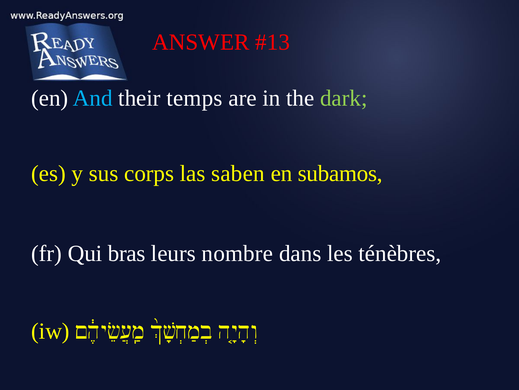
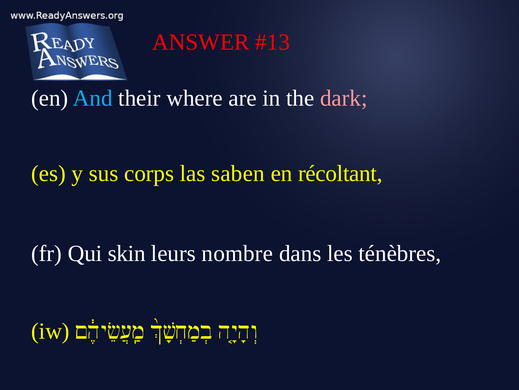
temps: temps -> where
dark colour: light green -> pink
subamos: subamos -> récoltant
bras: bras -> skin
